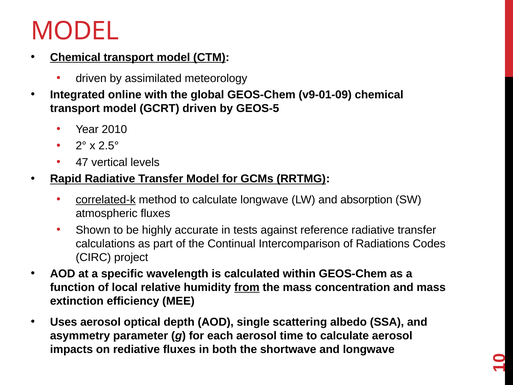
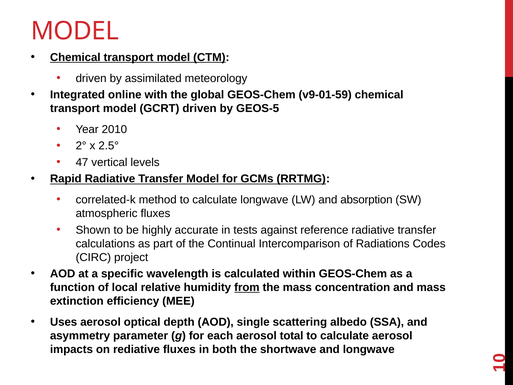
v9-01-09: v9-01-09 -> v9-01-59
correlated-k underline: present -> none
time: time -> total
